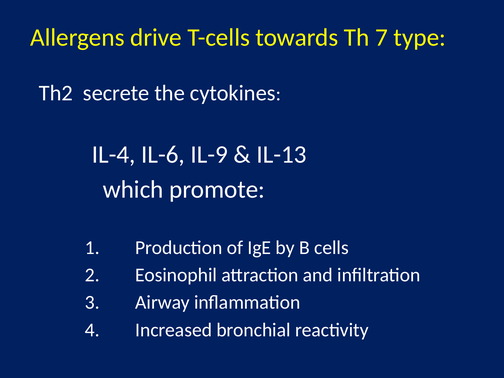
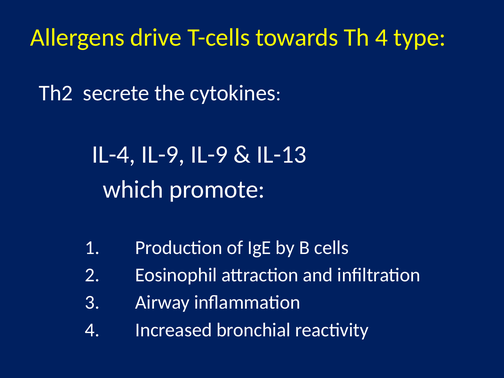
Th 7: 7 -> 4
IL-4 IL-6: IL-6 -> IL-9
